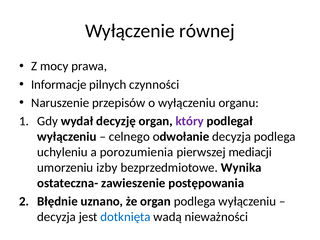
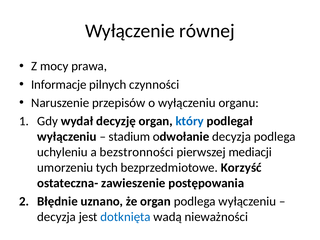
który colour: purple -> blue
celnego: celnego -> stadium
porozumienia: porozumienia -> bezstronności
izby: izby -> tych
Wynika: Wynika -> Korzyść
